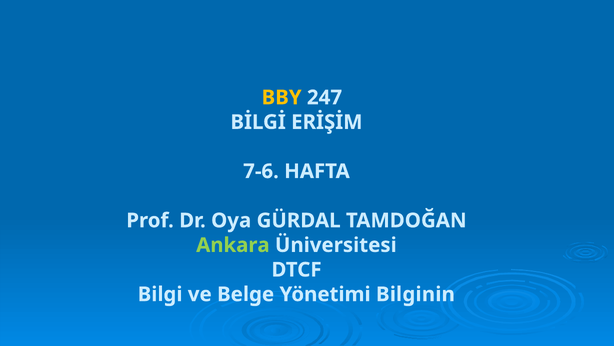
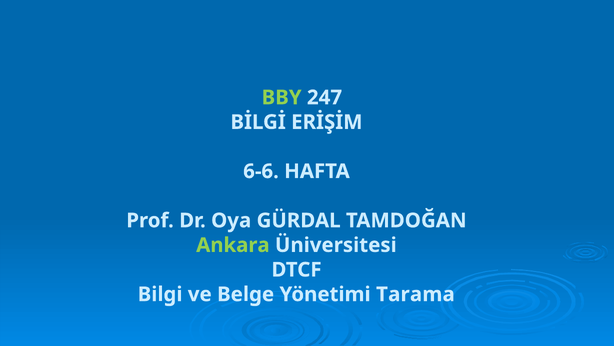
BBY colour: yellow -> light green
7-6: 7-6 -> 6-6
Bilginin: Bilginin -> Tarama
